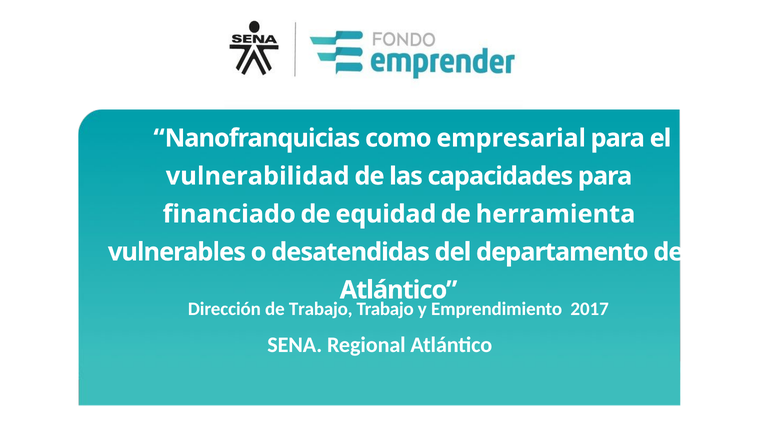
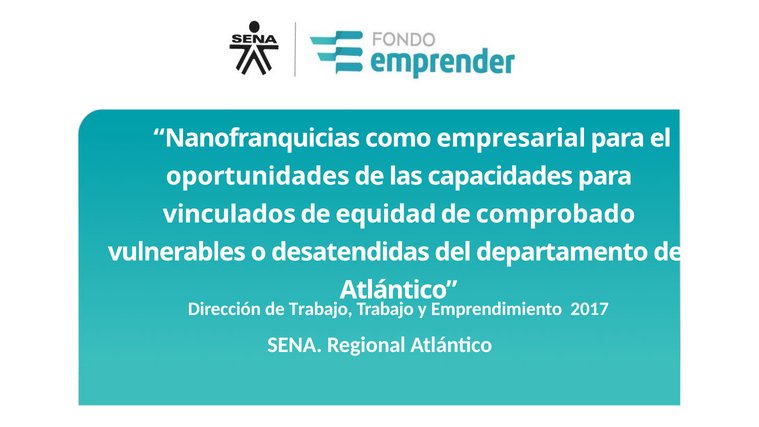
vulnerabilidad: vulnerabilidad -> oportunidades
financiado: financiado -> vinculados
herramienta: herramienta -> comprobado
